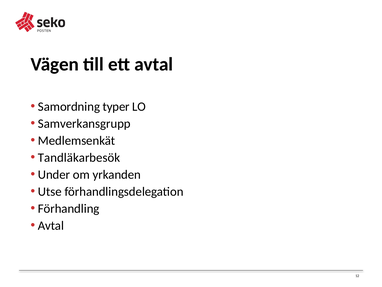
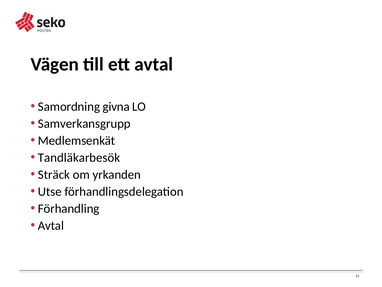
typer: typer -> givna
Under: Under -> Sträck
